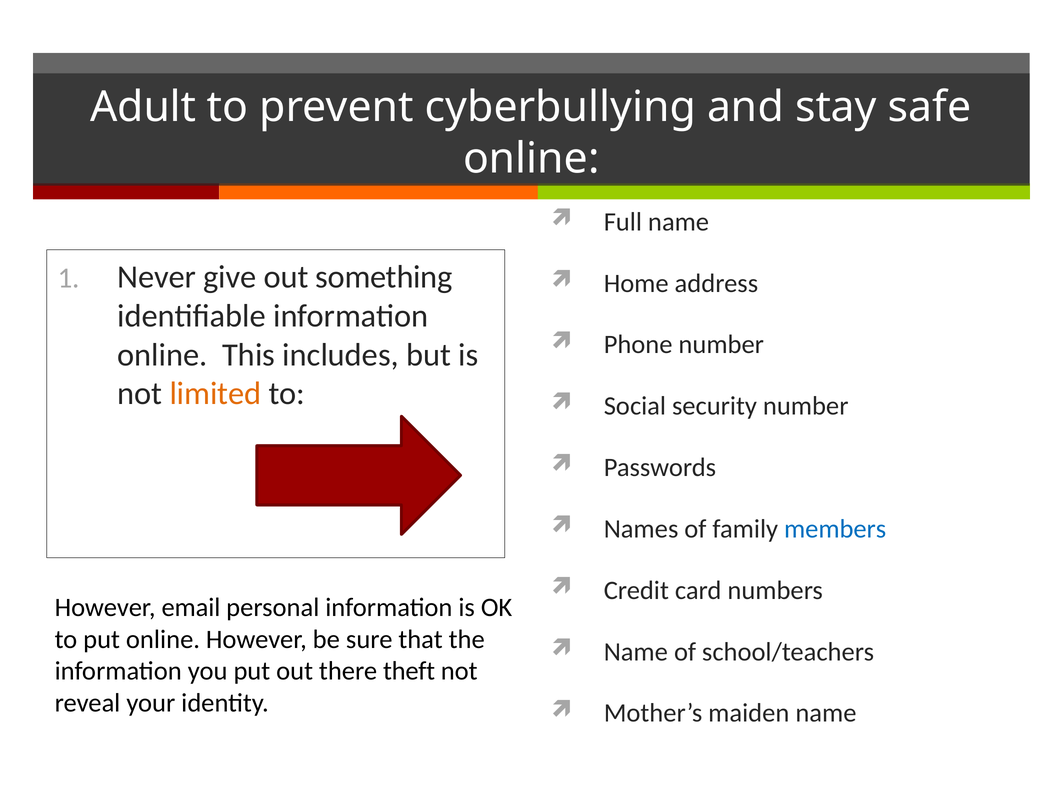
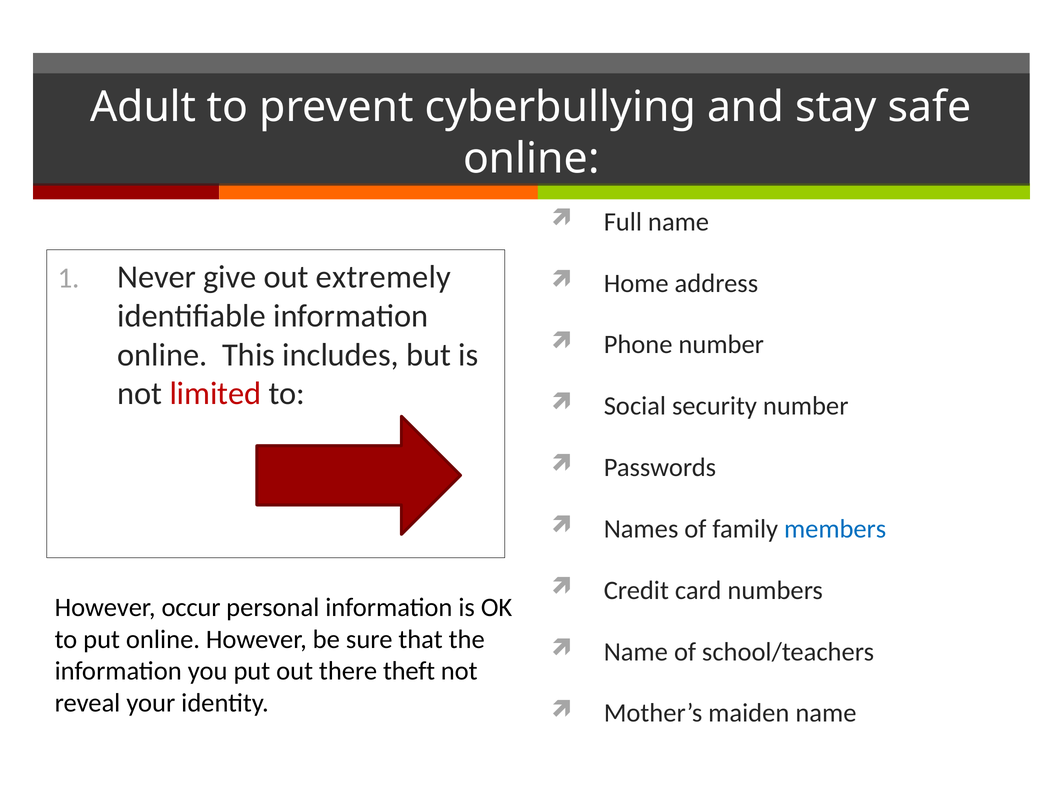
something: something -> extremely
limited colour: orange -> red
email: email -> occur
